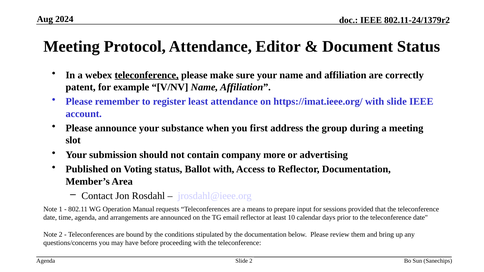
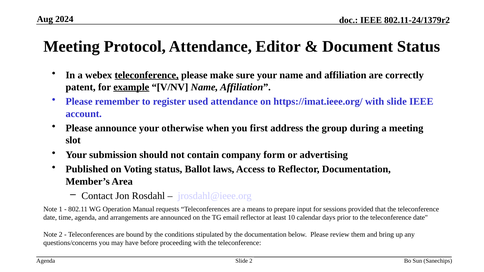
example underline: none -> present
register least: least -> used
substance: substance -> otherwise
more: more -> form
Ballot with: with -> laws
